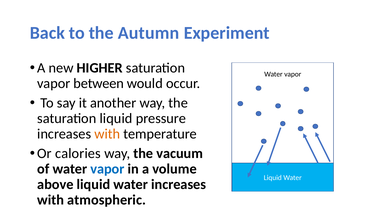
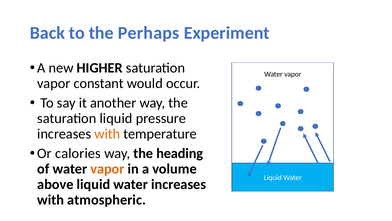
Autumn: Autumn -> Perhaps
between: between -> constant
vacuum: vacuum -> heading
vapor at (107, 169) colour: blue -> orange
